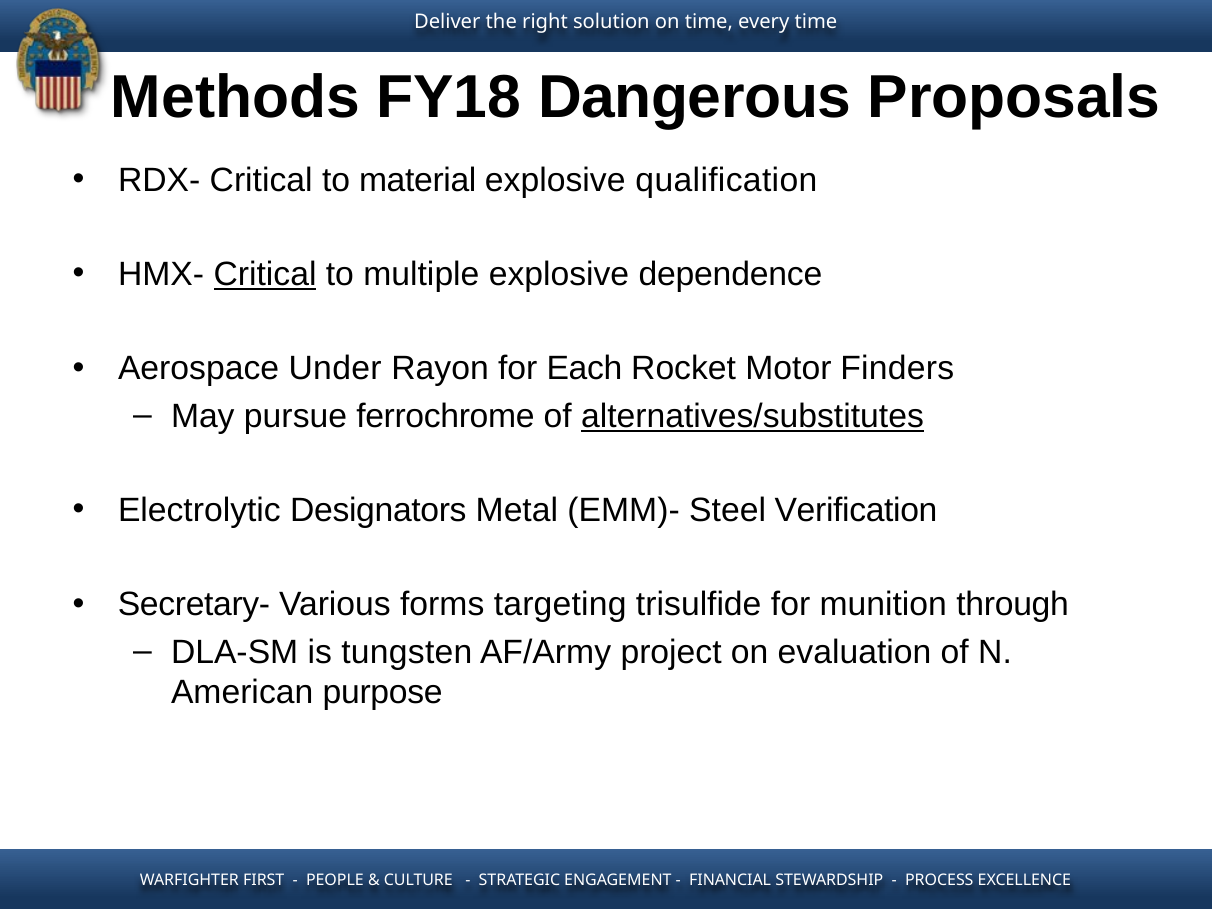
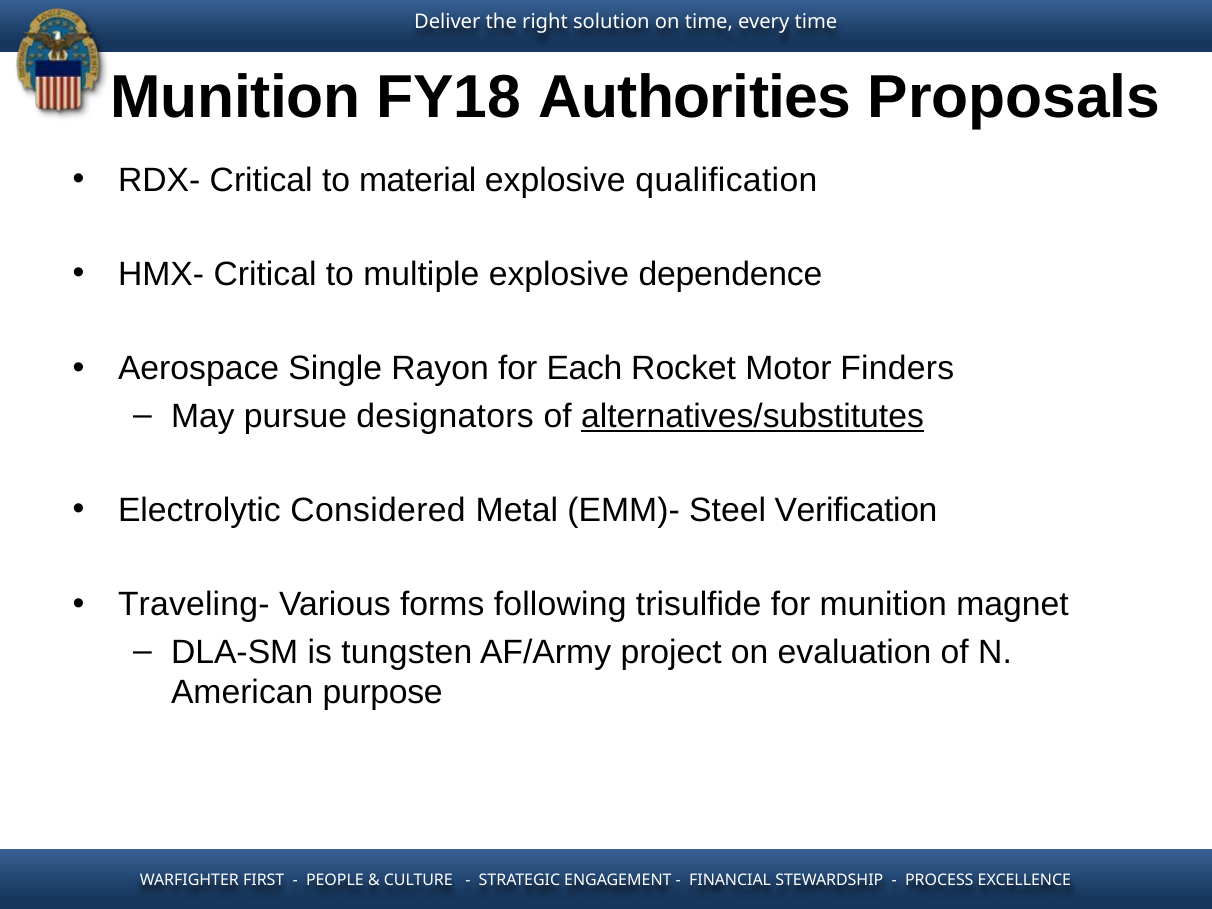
Methods at (235, 97): Methods -> Munition
Dangerous: Dangerous -> Authorities
Critical at (265, 274) underline: present -> none
Under: Under -> Single
ferrochrome: ferrochrome -> designators
Designators: Designators -> Considered
Secretary-: Secretary- -> Traveling-
targeting: targeting -> following
through: through -> magnet
